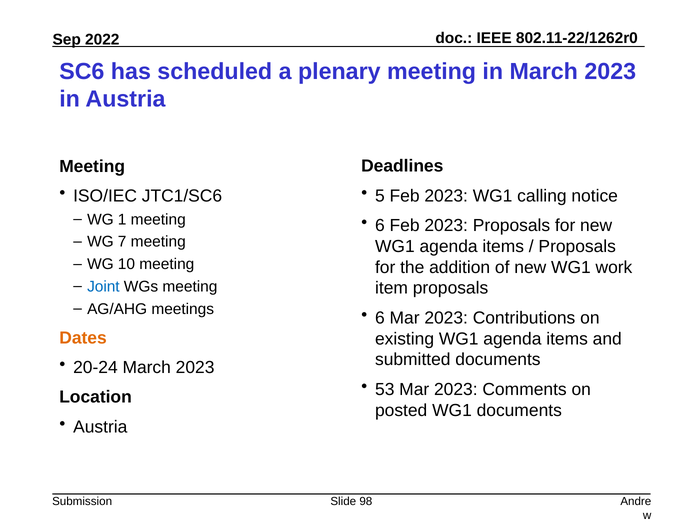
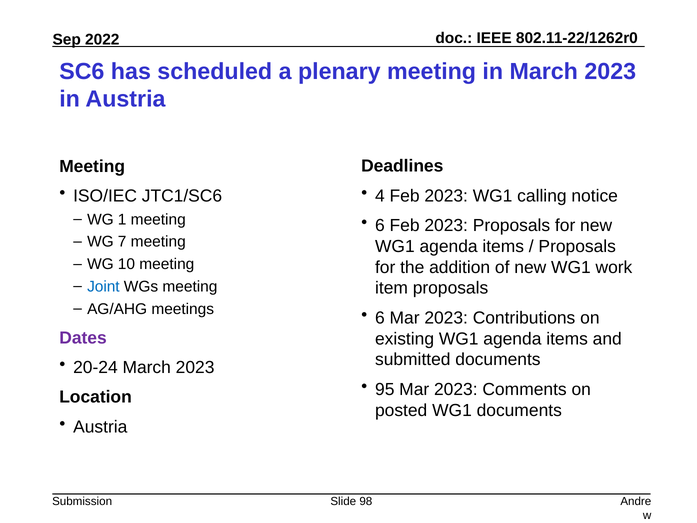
5: 5 -> 4
Dates colour: orange -> purple
53: 53 -> 95
